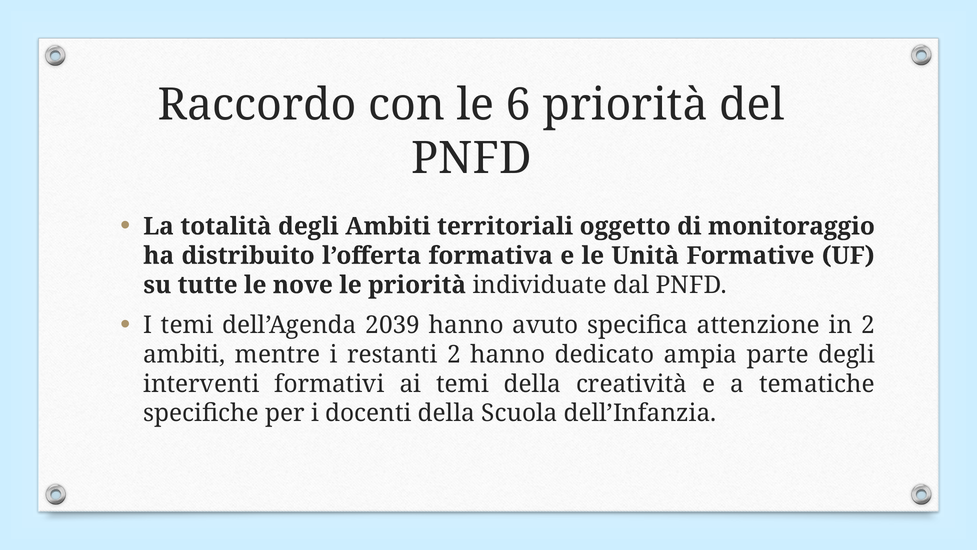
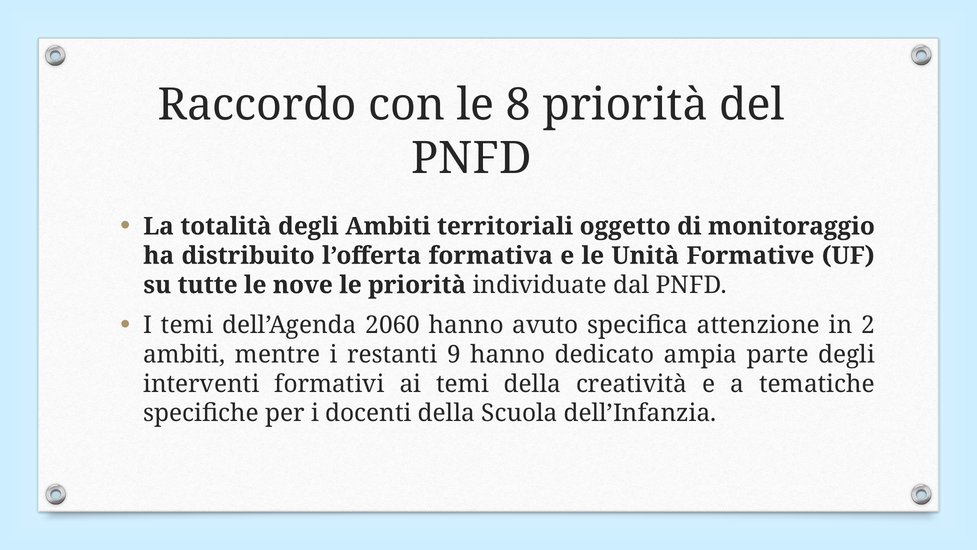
6: 6 -> 8
2039: 2039 -> 2060
restanti 2: 2 -> 9
